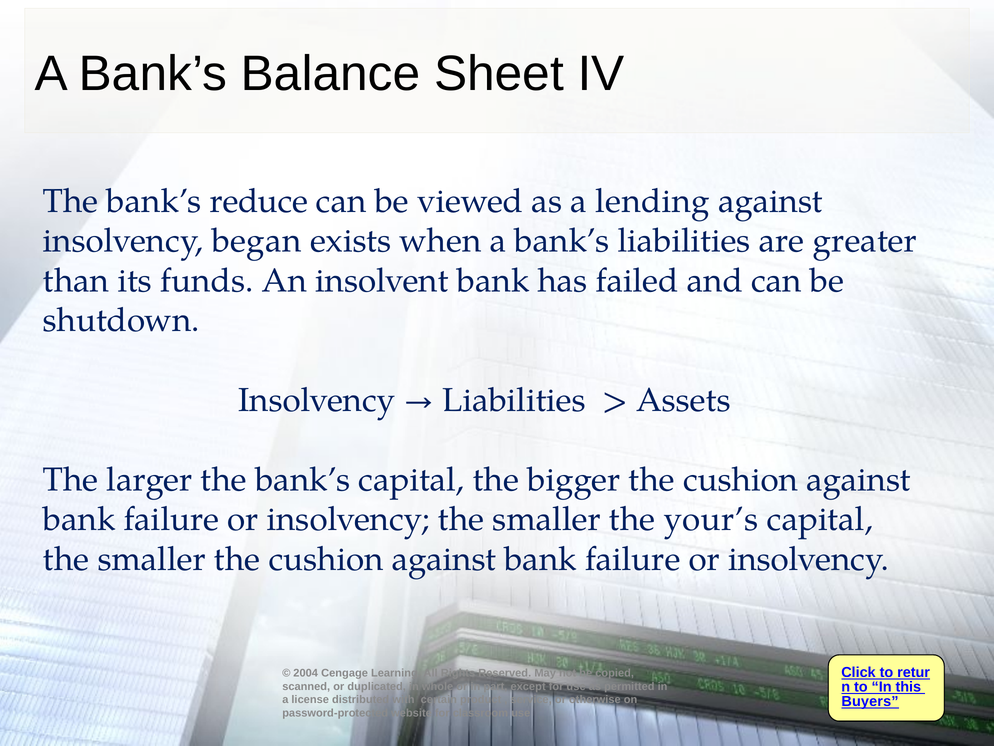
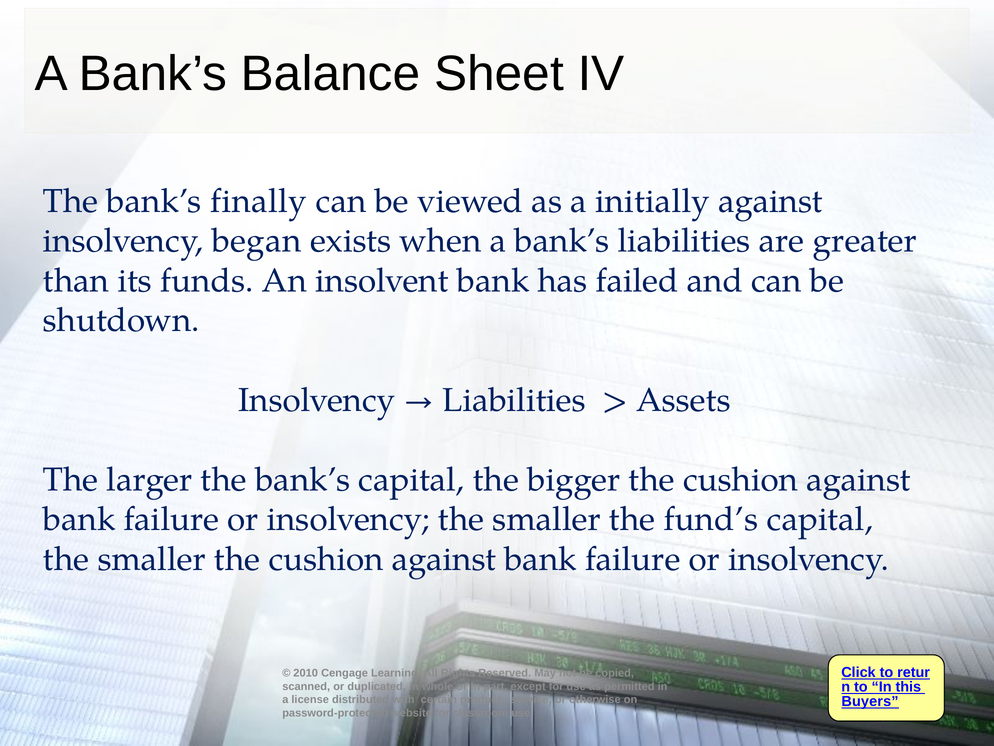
reduce: reduce -> finally
lending: lending -> initially
your’s: your’s -> fund’s
2004: 2004 -> 2010
